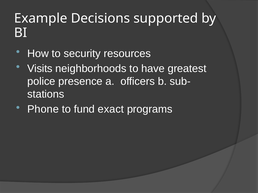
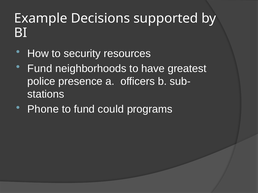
Visits at (40, 69): Visits -> Fund
exact: exact -> could
